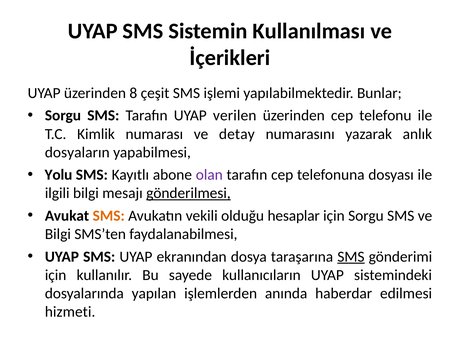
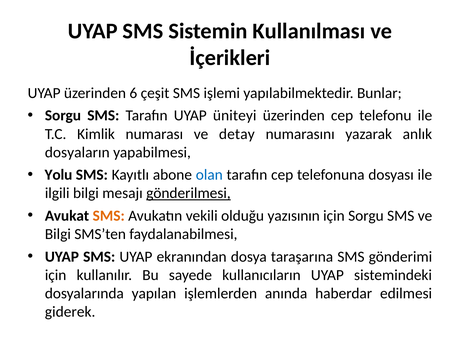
8: 8 -> 6
verilen: verilen -> üniteyi
olan colour: purple -> blue
hesaplar: hesaplar -> yazısının
SMS at (351, 257) underline: present -> none
hizmeti: hizmeti -> giderek
